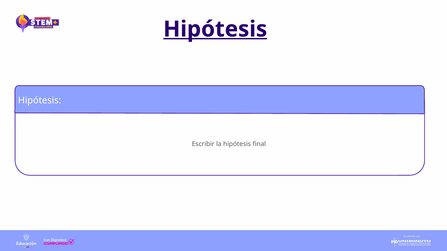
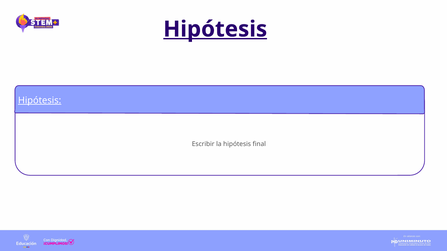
Hipótesis at (40, 101) underline: none -> present
